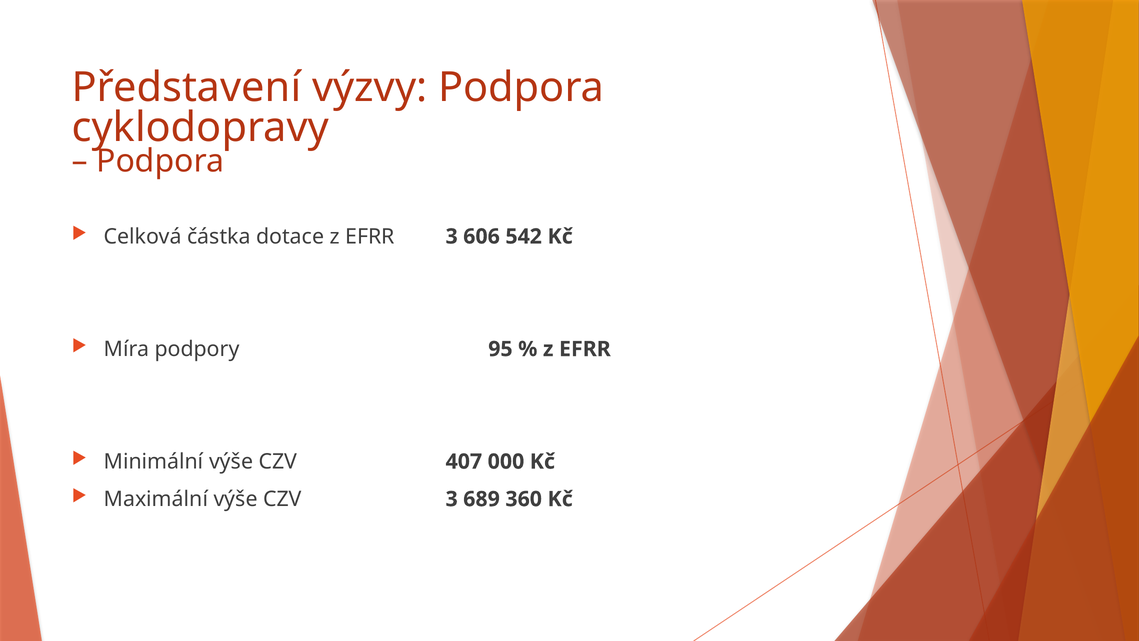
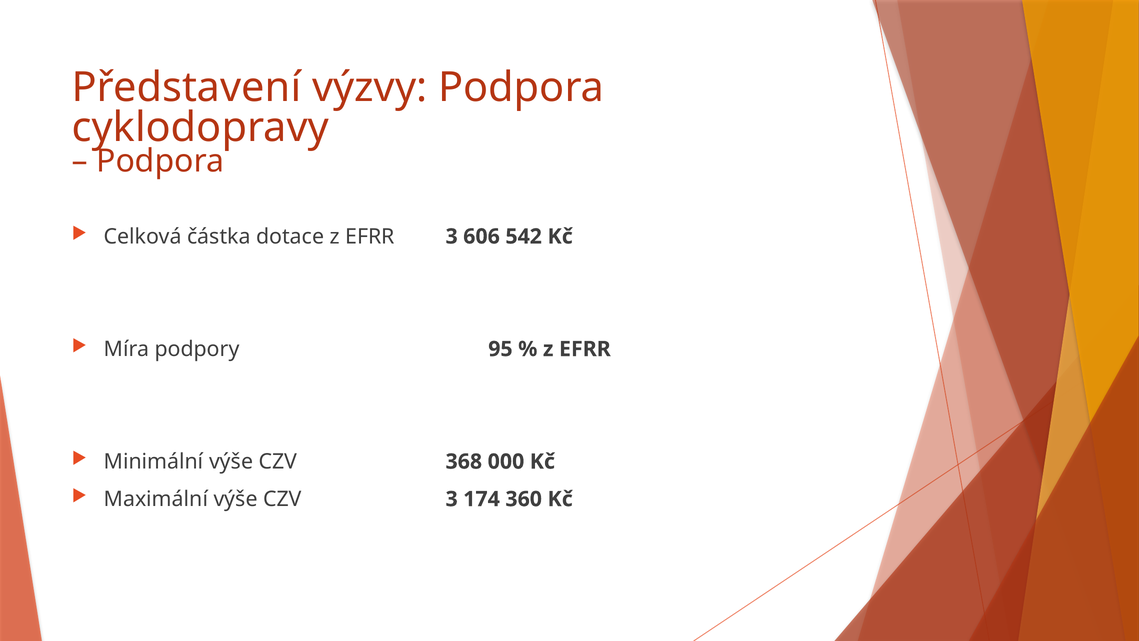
407: 407 -> 368
689: 689 -> 174
